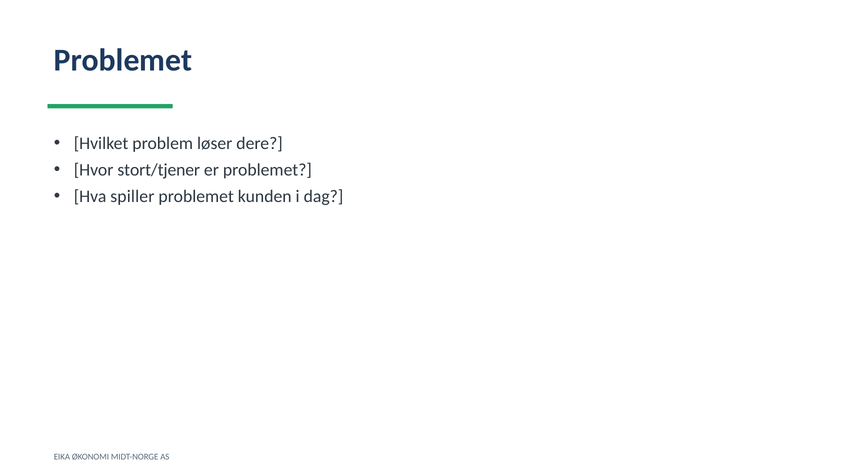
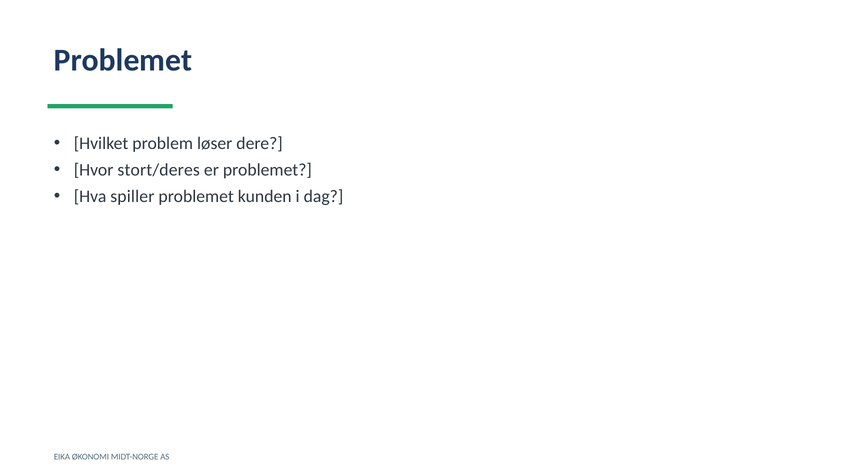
stort/tjener: stort/tjener -> stort/deres
